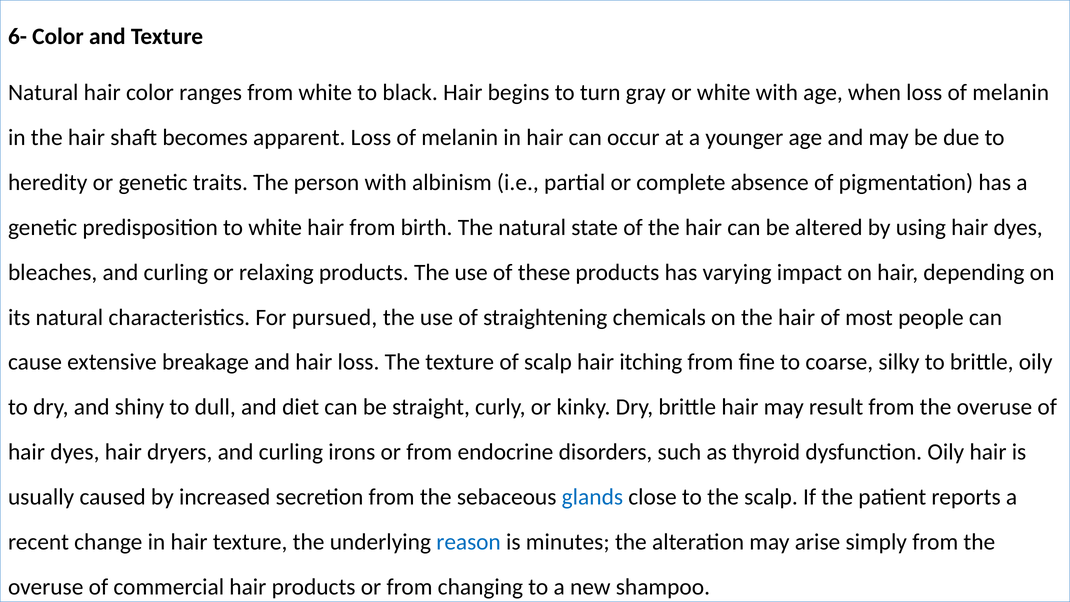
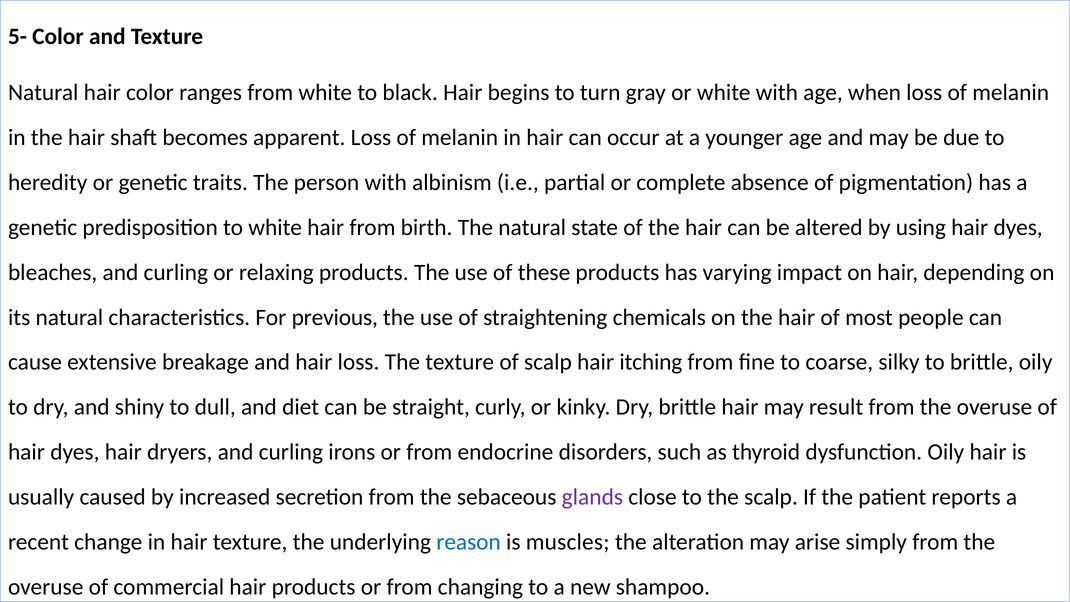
6-: 6- -> 5-
pursued: pursued -> previous
glands colour: blue -> purple
minutes: minutes -> muscles
